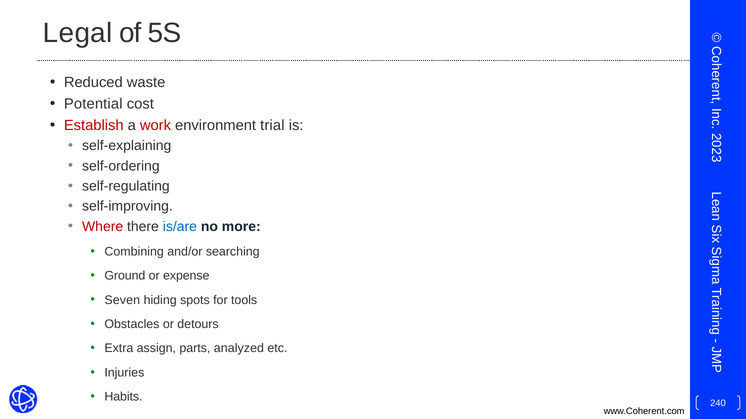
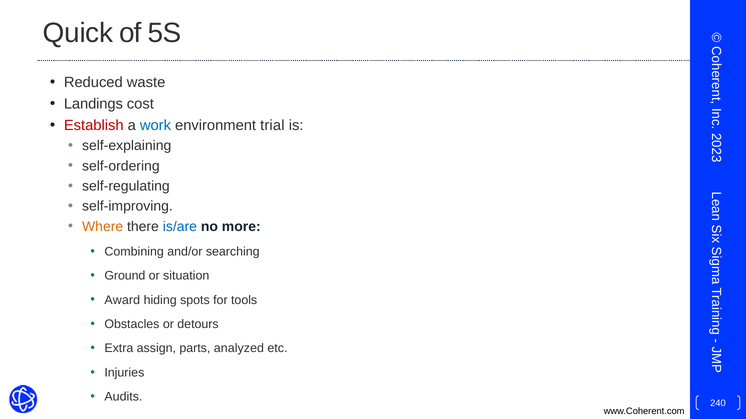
Legal: Legal -> Quick
Potential: Potential -> Landings
work colour: red -> blue
Where colour: red -> orange
expense: expense -> situation
Seven: Seven -> Award
Habits: Habits -> Audits
